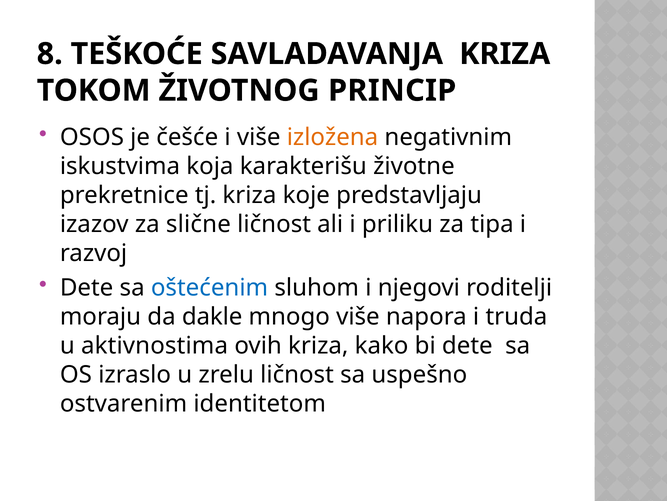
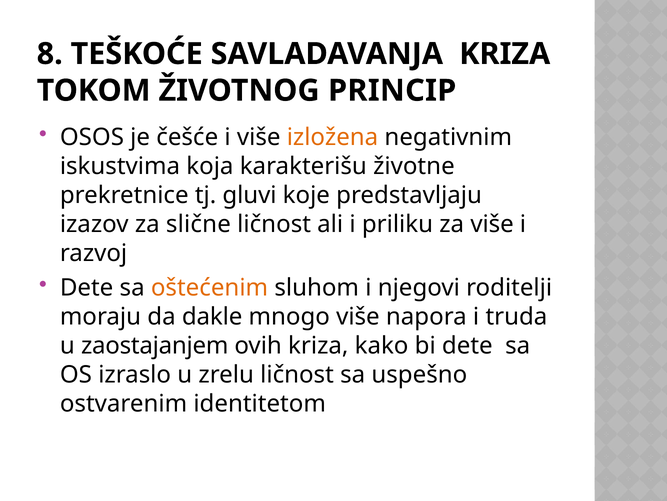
tj kriza: kriza -> gluvi
za tipa: tipa -> više
oštećenim colour: blue -> orange
aktivnostima: aktivnostima -> zaostajanjem
